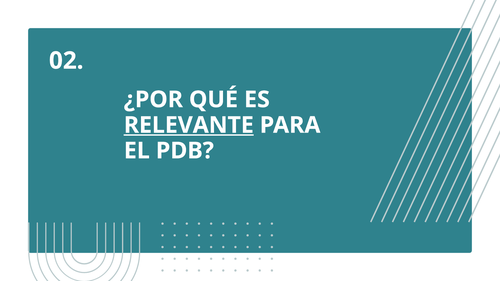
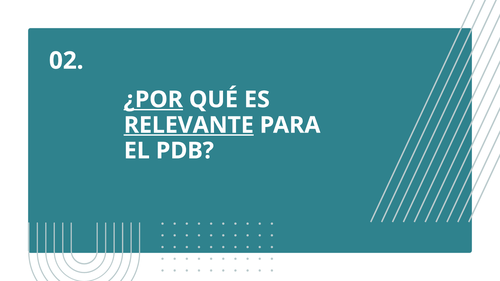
¿POR underline: none -> present
